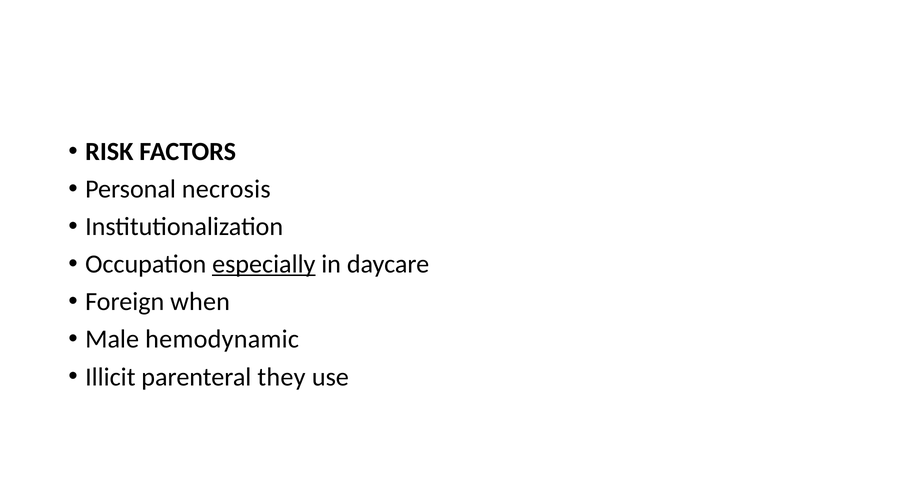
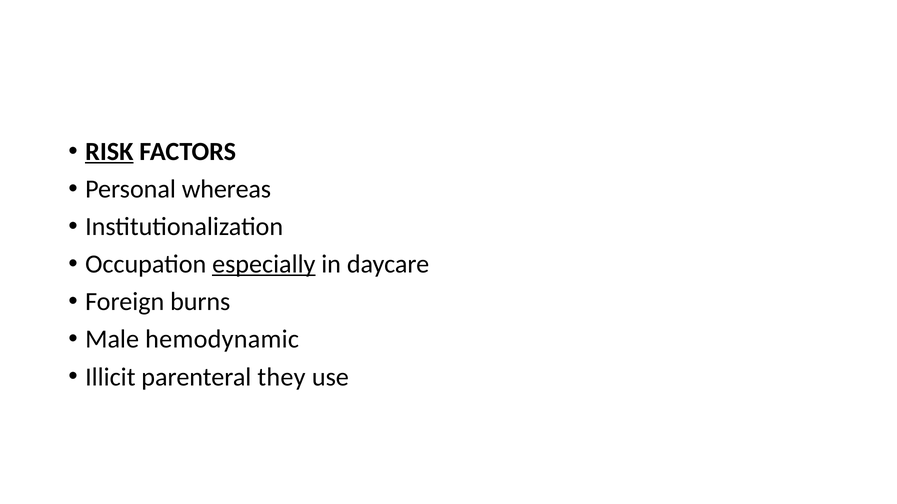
RISK underline: none -> present
necrosis: necrosis -> whereas
when: when -> burns
